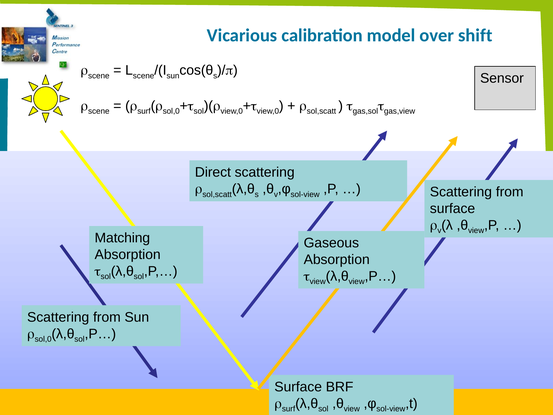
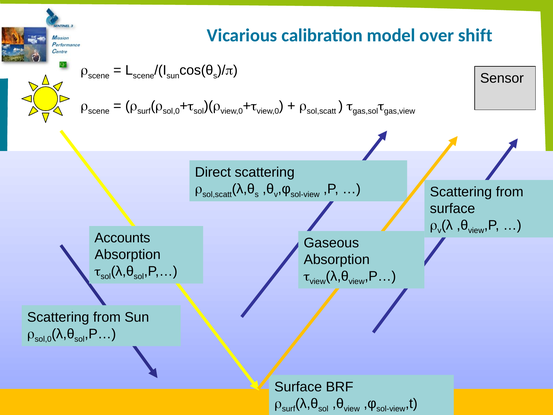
Matching: Matching -> Accounts
